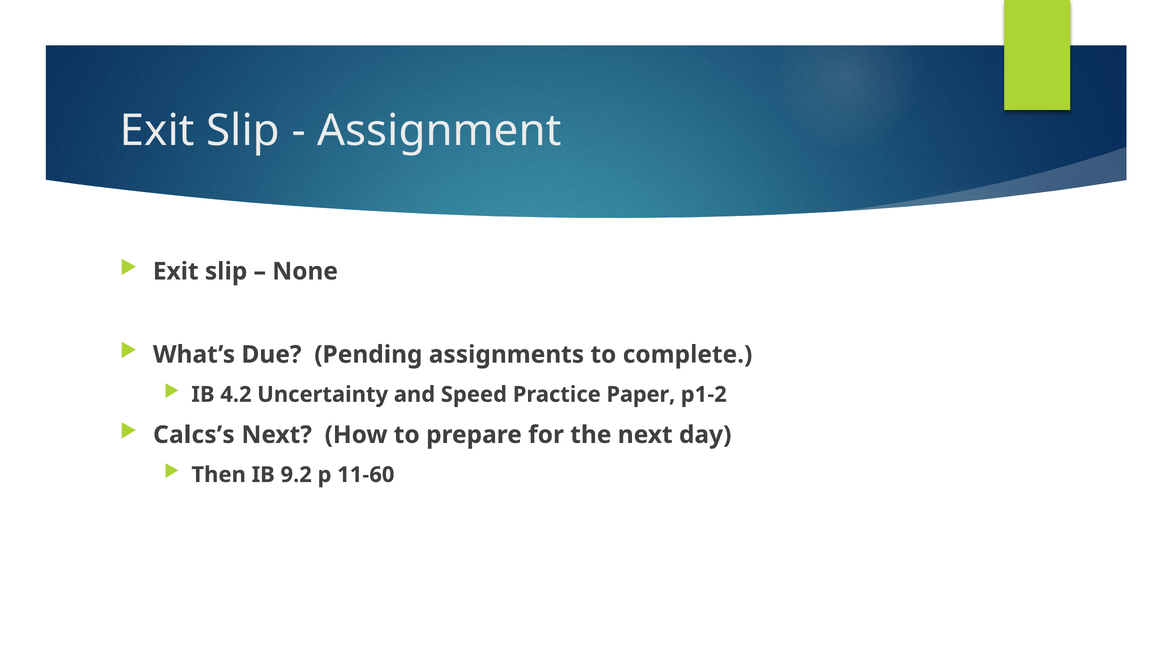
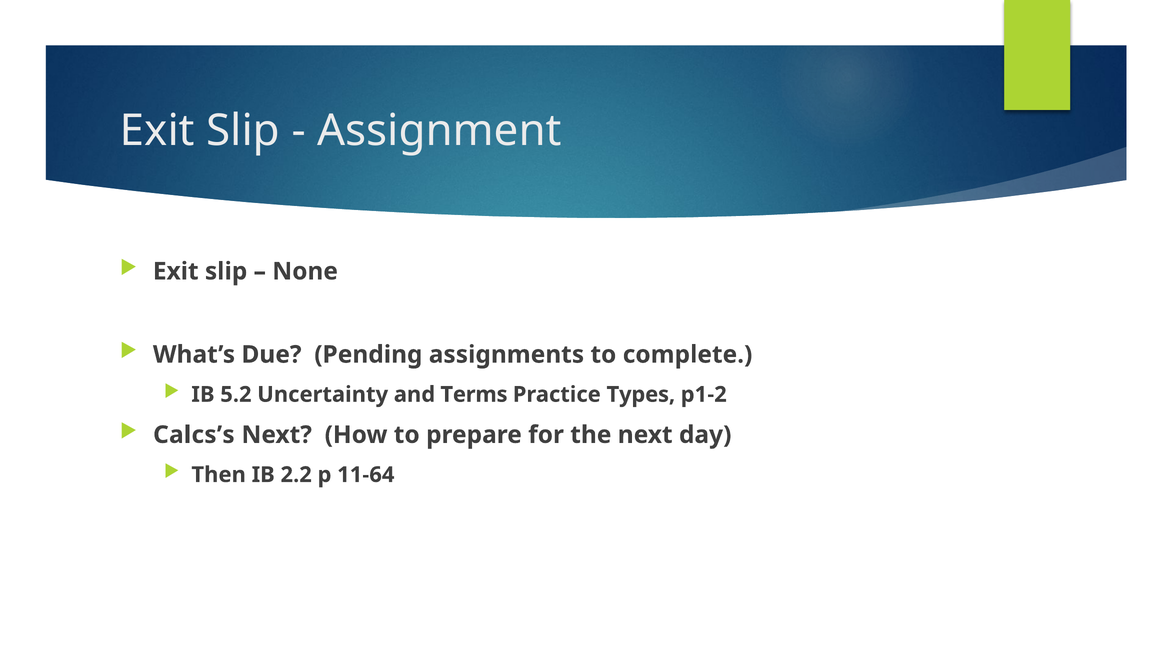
4.2: 4.2 -> 5.2
Speed: Speed -> Terms
Paper: Paper -> Types
9.2: 9.2 -> 2.2
11-60: 11-60 -> 11-64
